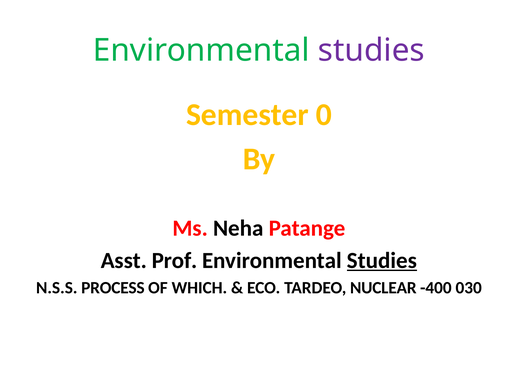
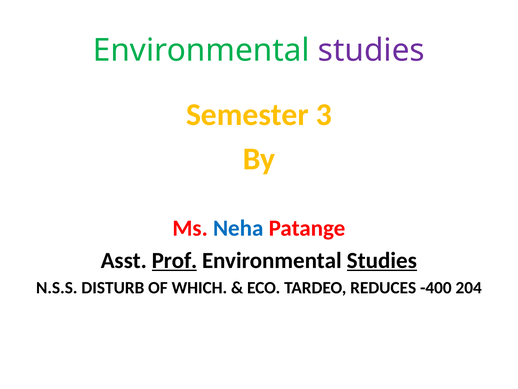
0: 0 -> 3
Neha colour: black -> blue
Prof underline: none -> present
PROCESS: PROCESS -> DISTURB
NUCLEAR: NUCLEAR -> REDUCES
030: 030 -> 204
